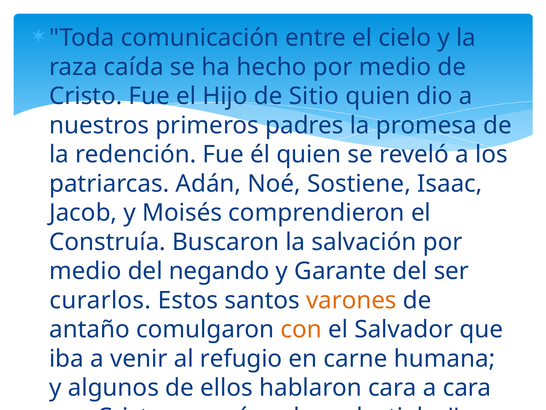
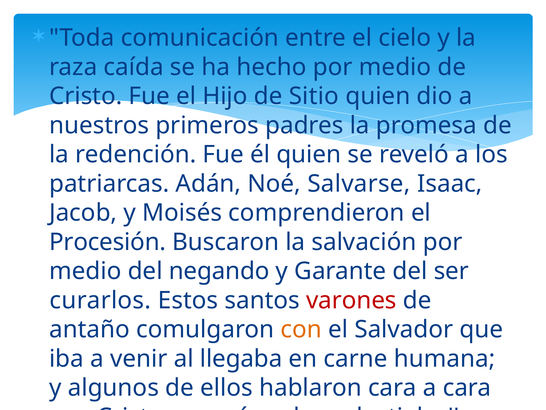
Sostiene: Sostiene -> Salvarse
Construía: Construía -> Procesión
varones colour: orange -> red
refugio: refugio -> llegaba
